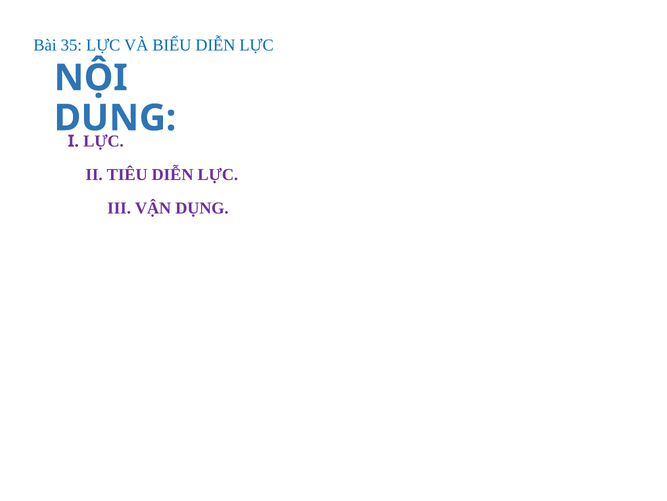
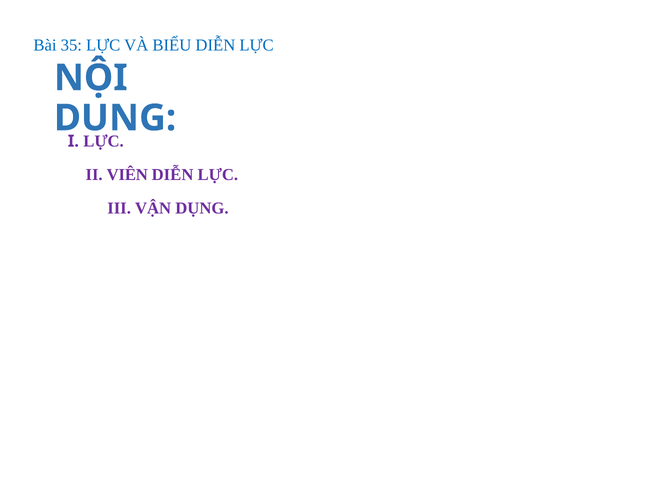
TIÊU: TIÊU -> VIÊN
